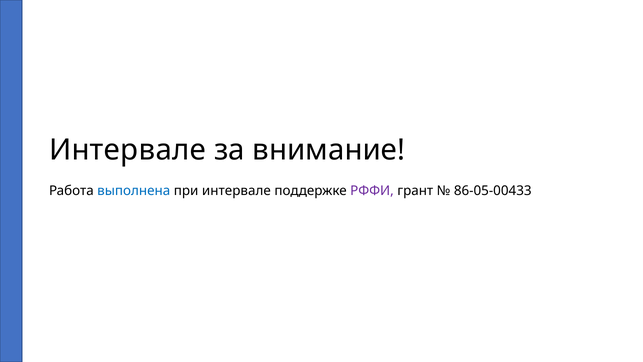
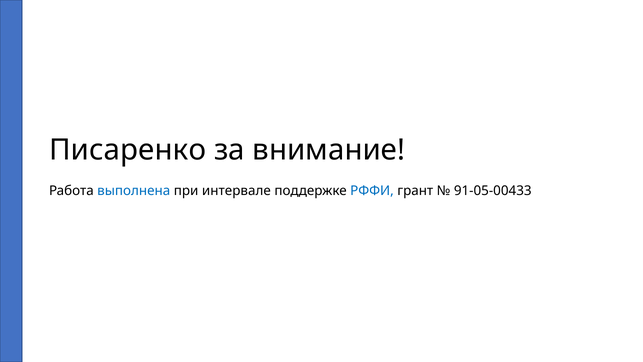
Интервале at (128, 150): Интервале -> Писаренко
РФФИ colour: purple -> blue
86-05-00433: 86-05-00433 -> 91-05-00433
